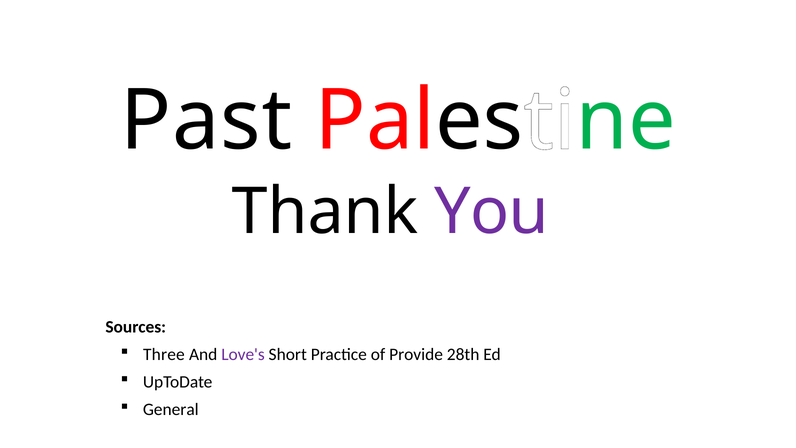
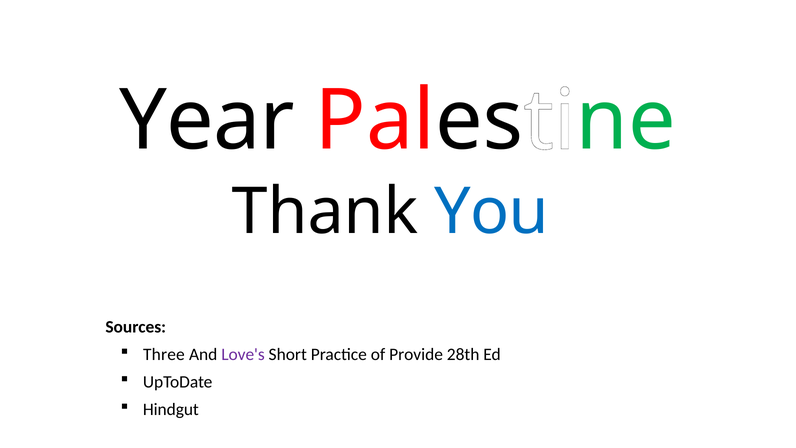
Past: Past -> Year
You colour: purple -> blue
General: General -> Hindgut
